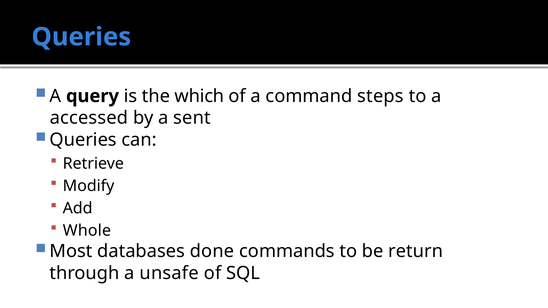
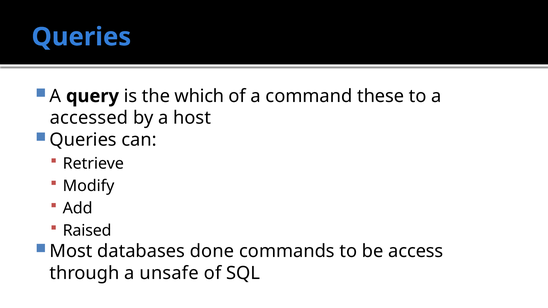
steps: steps -> these
sent: sent -> host
Whole: Whole -> Raised
return: return -> access
